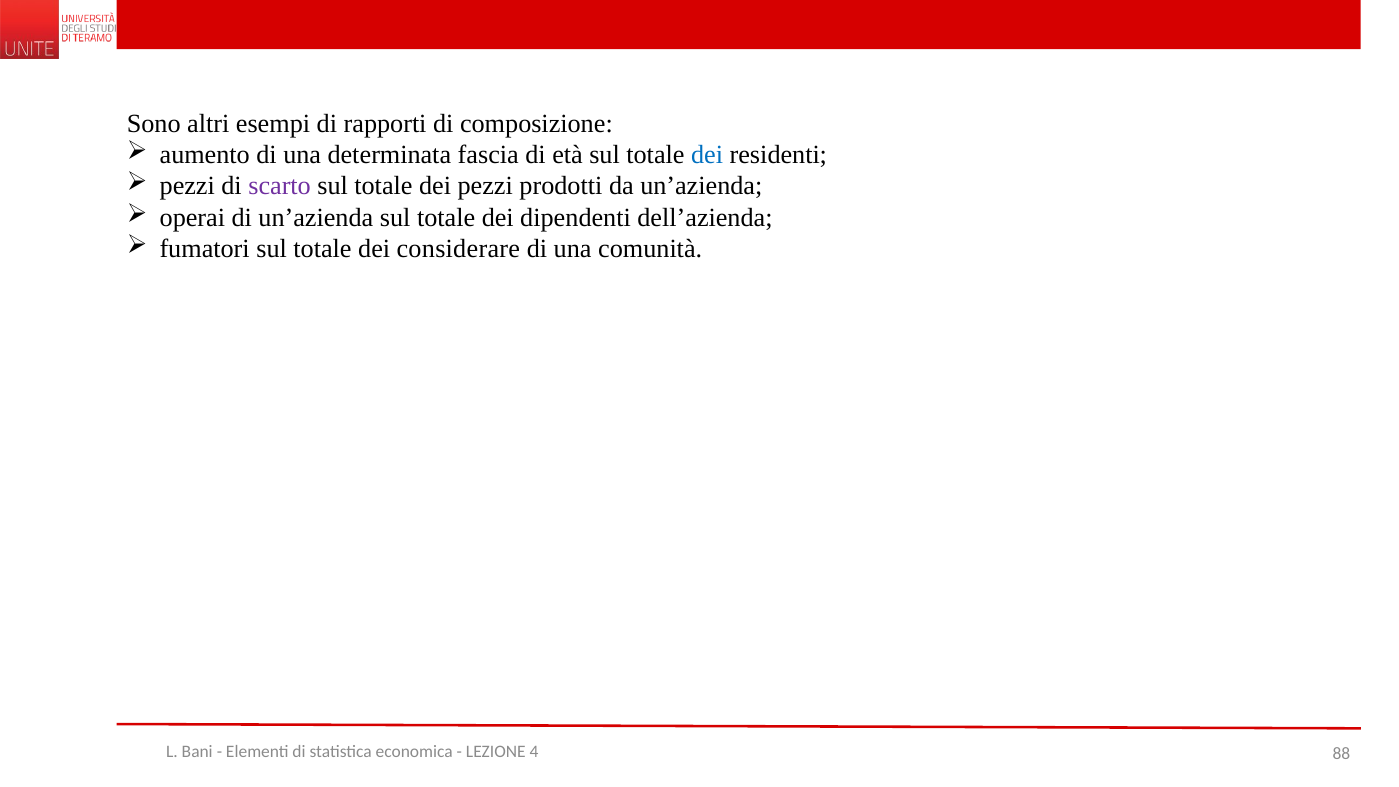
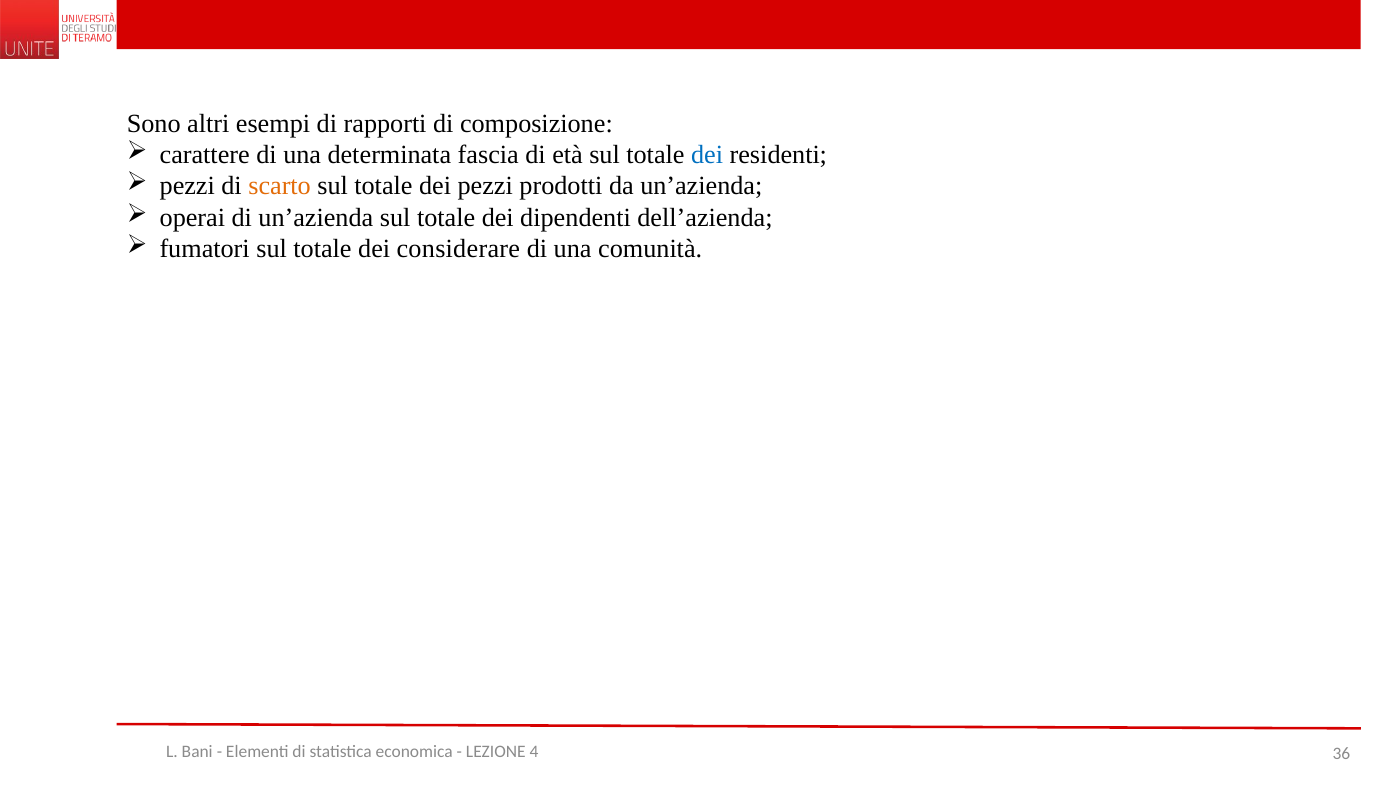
aumento: aumento -> carattere
scarto colour: purple -> orange
88: 88 -> 36
